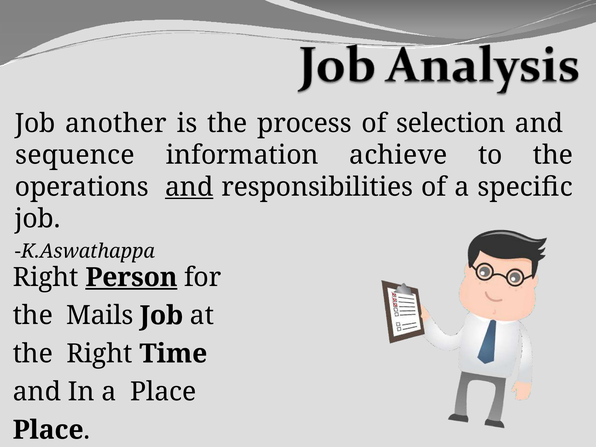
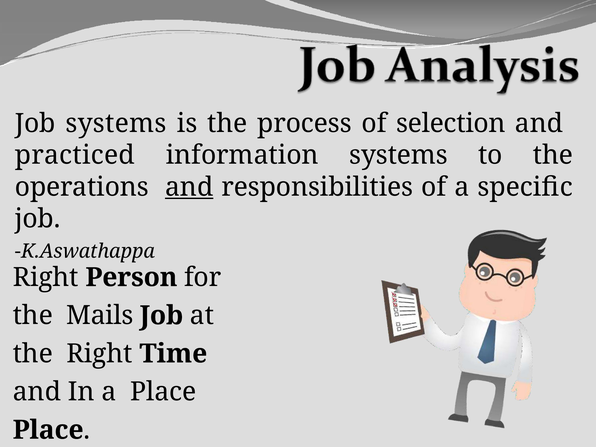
Job another: another -> systems
sequence: sequence -> practiced
information achieve: achieve -> systems
Person underline: present -> none
